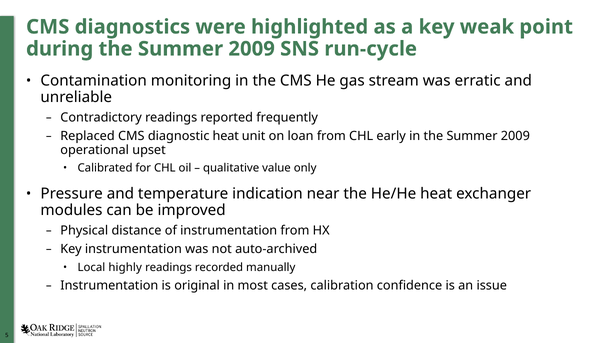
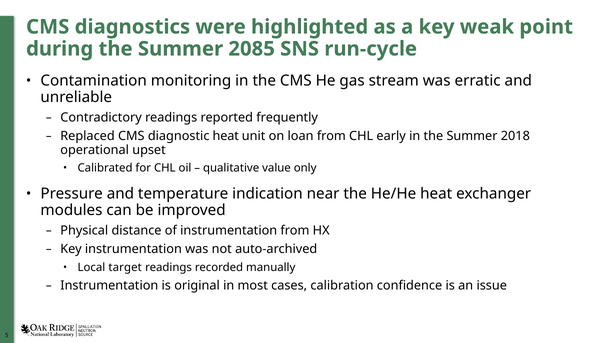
during the Summer 2009: 2009 -> 2085
in the Summer 2009: 2009 -> 2018
highly: highly -> target
